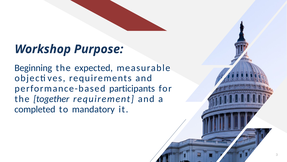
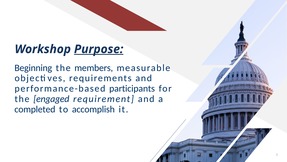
Purpose underline: none -> present
expected: expected -> members
together: together -> engaged
mandatory: mandatory -> accomplish
